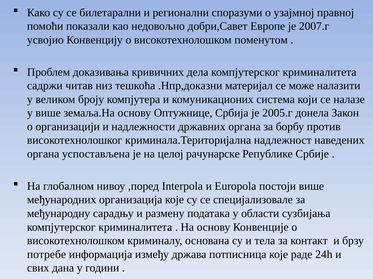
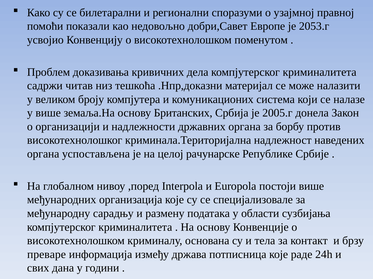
2007.г: 2007.г -> 2053.г
Оптужнице: Оптужнице -> Британских
потребе: потребе -> преваре
